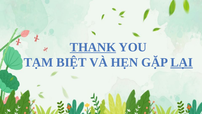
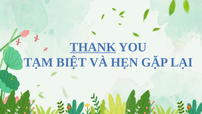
LẠI underline: present -> none
